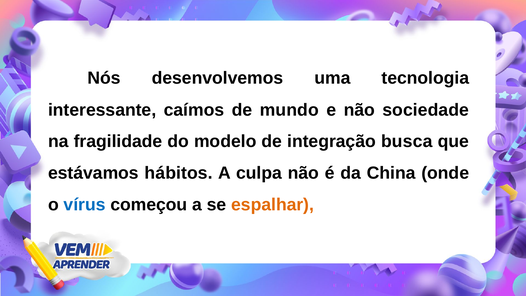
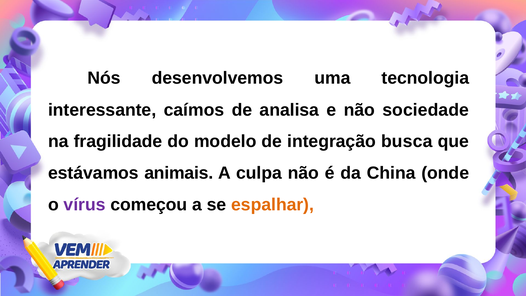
mundo: mundo -> analisa
hábitos: hábitos -> animais
vírus colour: blue -> purple
